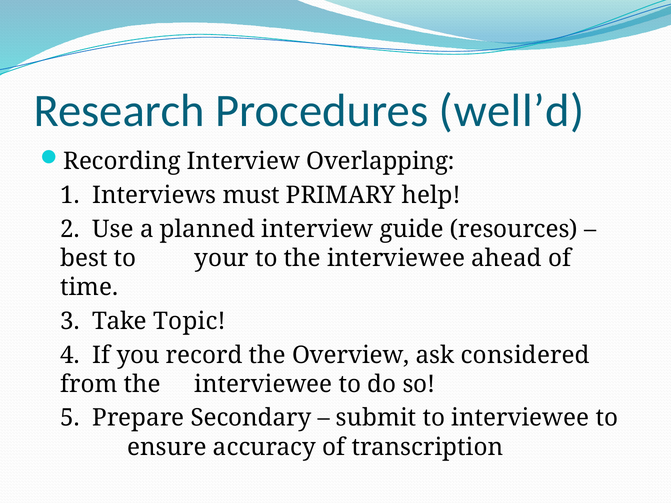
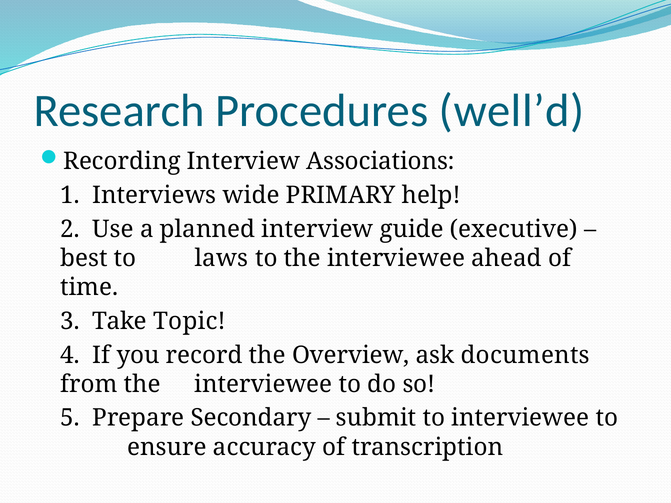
Overlapping: Overlapping -> Associations
must: must -> wide
resources: resources -> executive
your: your -> laws
considered: considered -> documents
